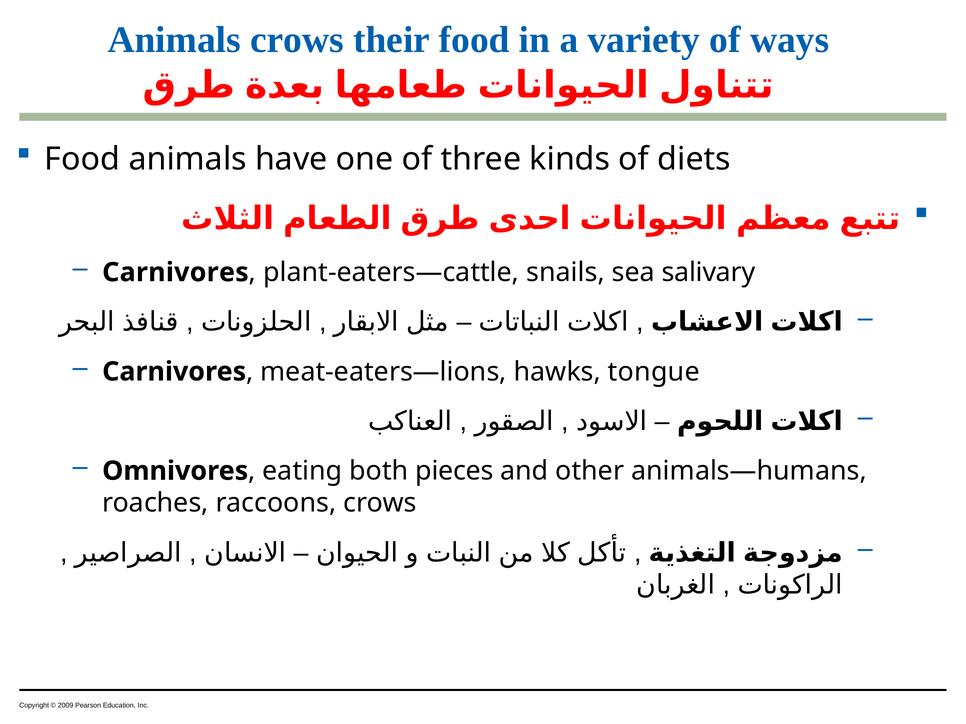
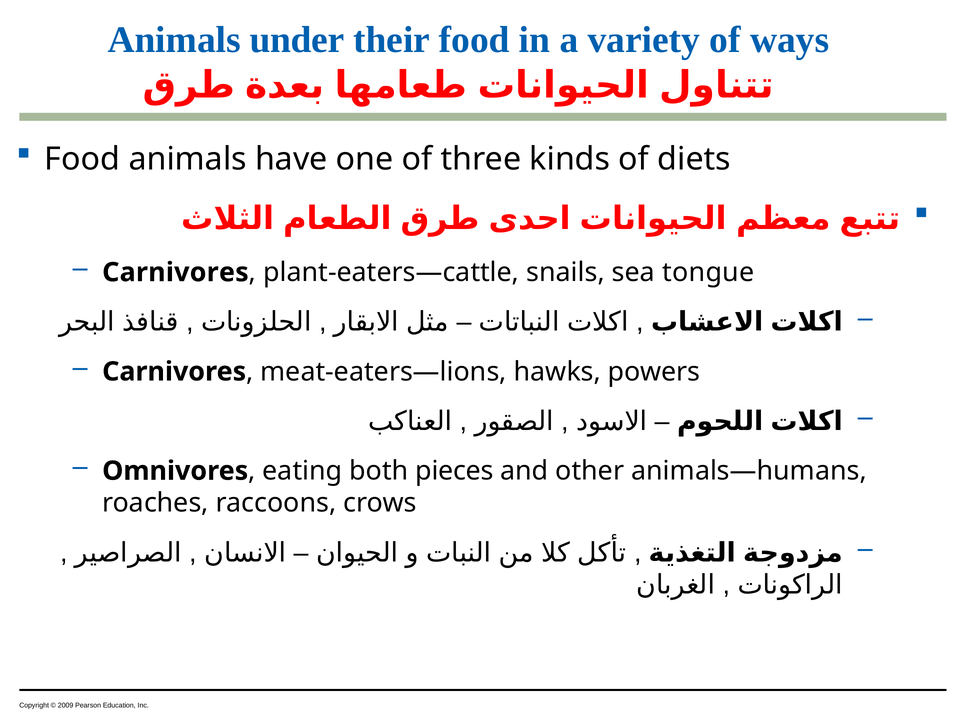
Animals crows: crows -> under
salivary: salivary -> tongue
tongue: tongue -> powers
